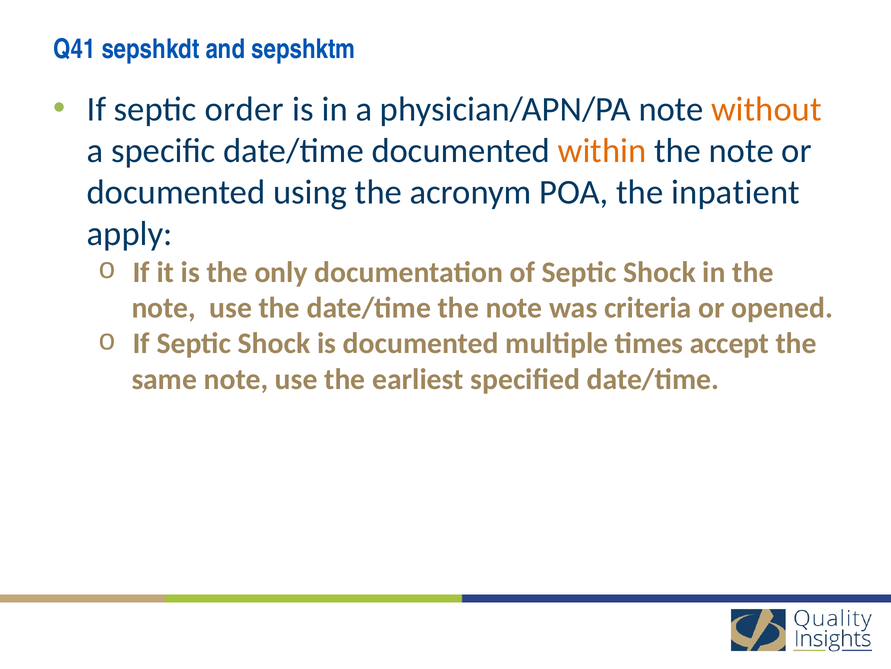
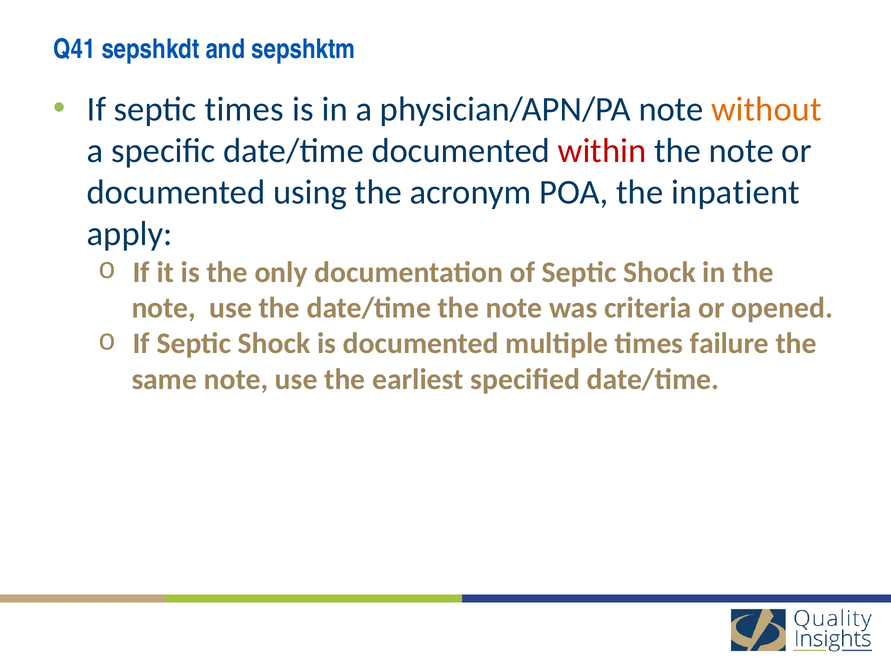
septic order: order -> times
within colour: orange -> red
accept: accept -> failure
